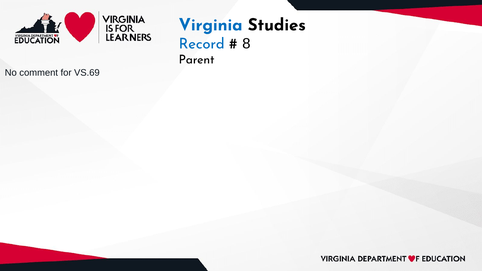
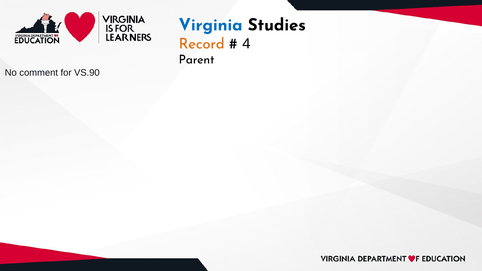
Record colour: blue -> orange
8: 8 -> 4
VS.69: VS.69 -> VS.90
